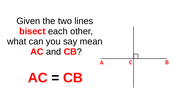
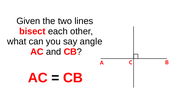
mean: mean -> angle
